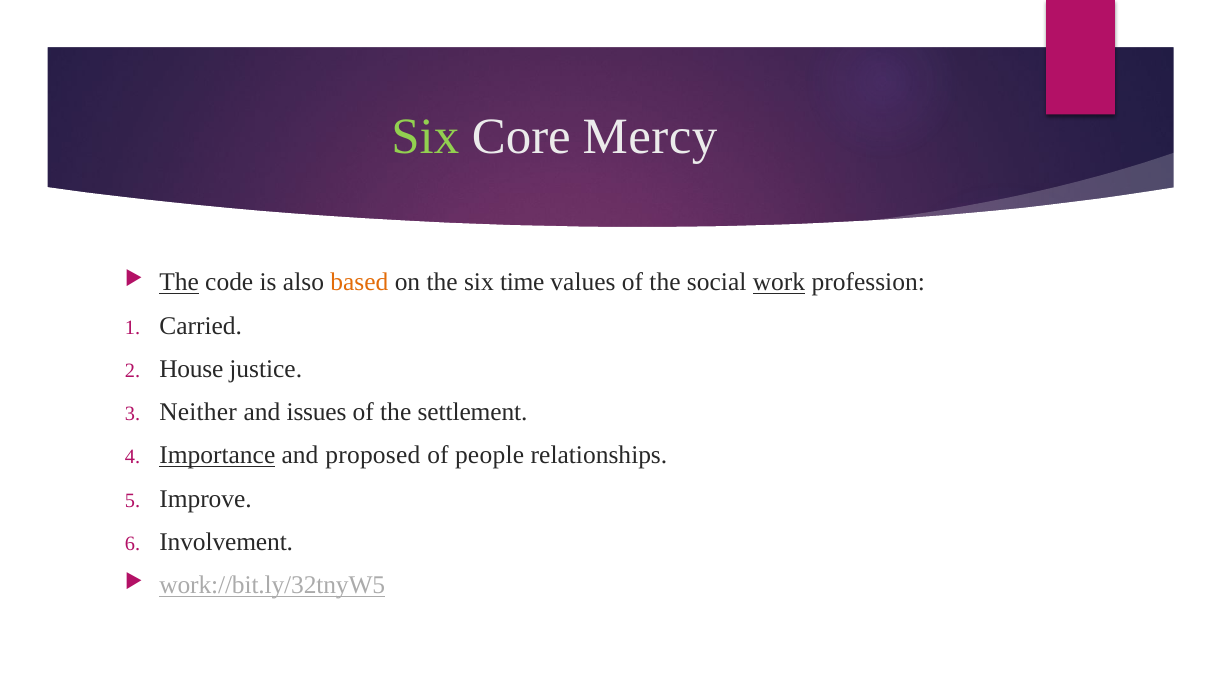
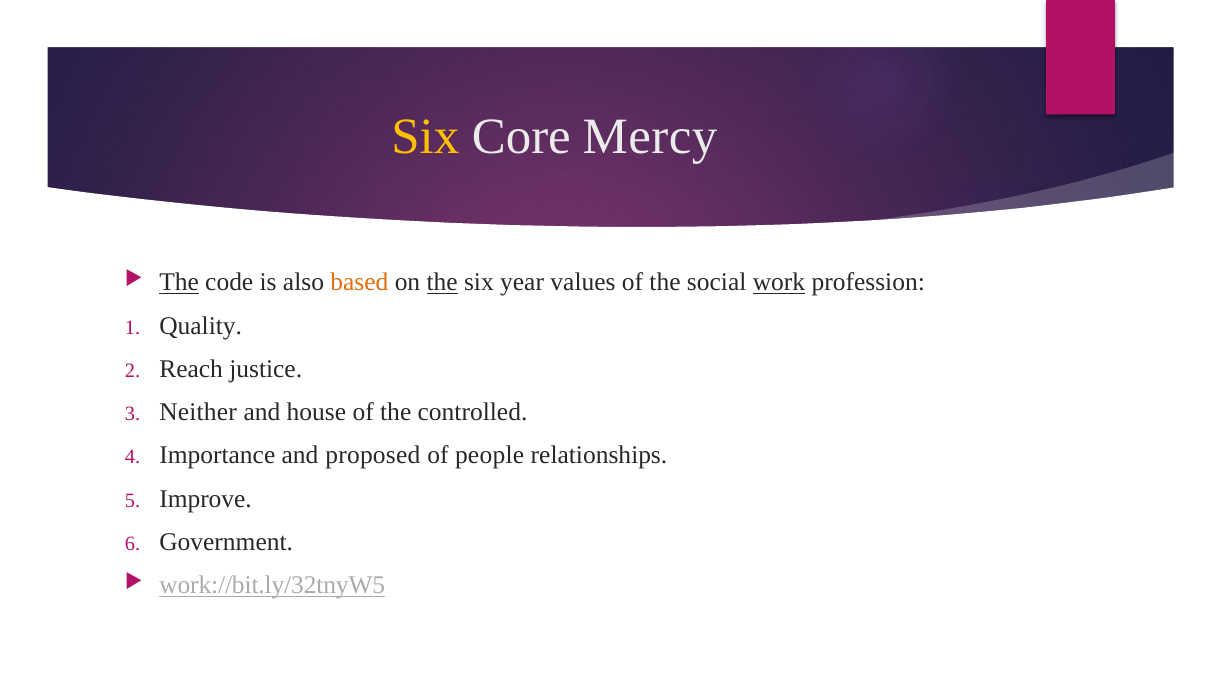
Six at (425, 137) colour: light green -> yellow
the at (442, 283) underline: none -> present
time: time -> year
Carried: Carried -> Quality
House: House -> Reach
issues: issues -> house
settlement: settlement -> controlled
Importance underline: present -> none
Involvement: Involvement -> Government
